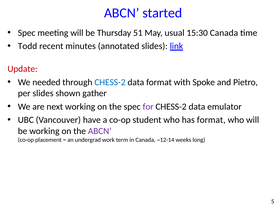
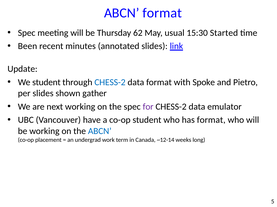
ABCN started: started -> format
51: 51 -> 62
15:30 Canada: Canada -> Started
Todd: Todd -> Been
Update colour: red -> black
We needed: needed -> student
ABCN at (100, 131) colour: purple -> blue
